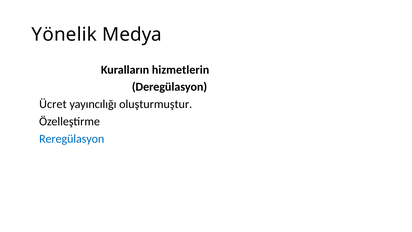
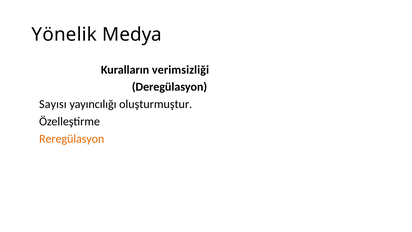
hizmetlerin: hizmetlerin -> verimsizliği
Ücret: Ücret -> Sayısı
Reregülasyon colour: blue -> orange
